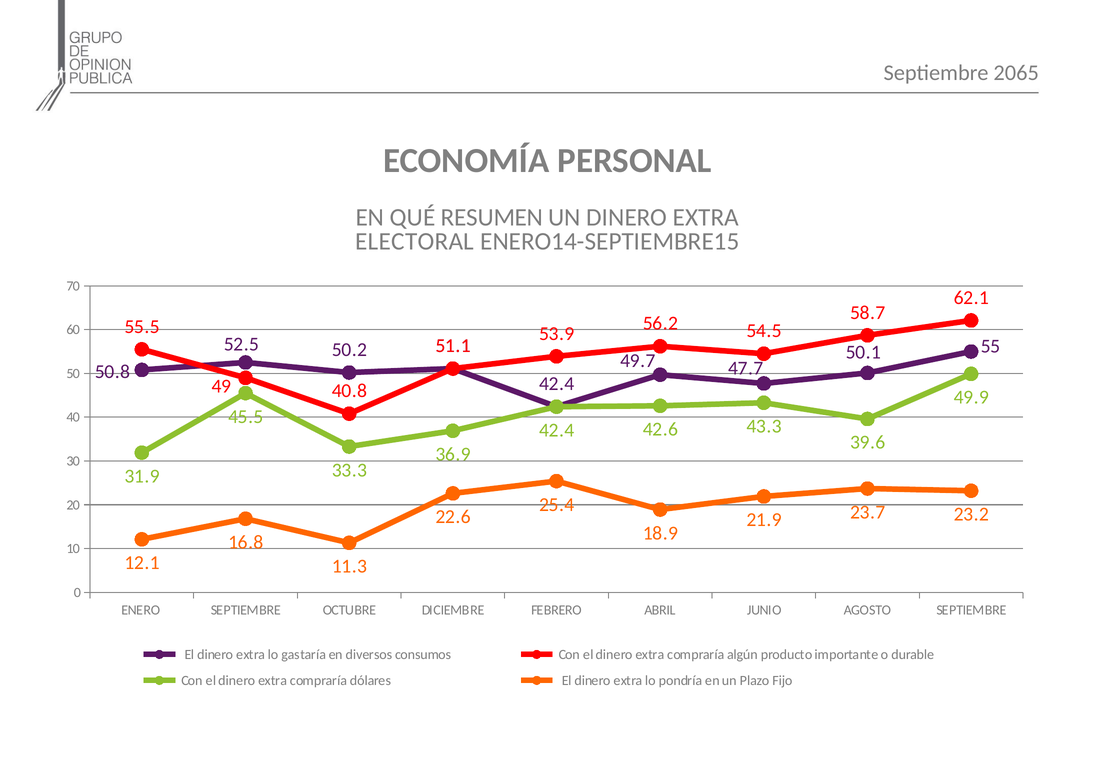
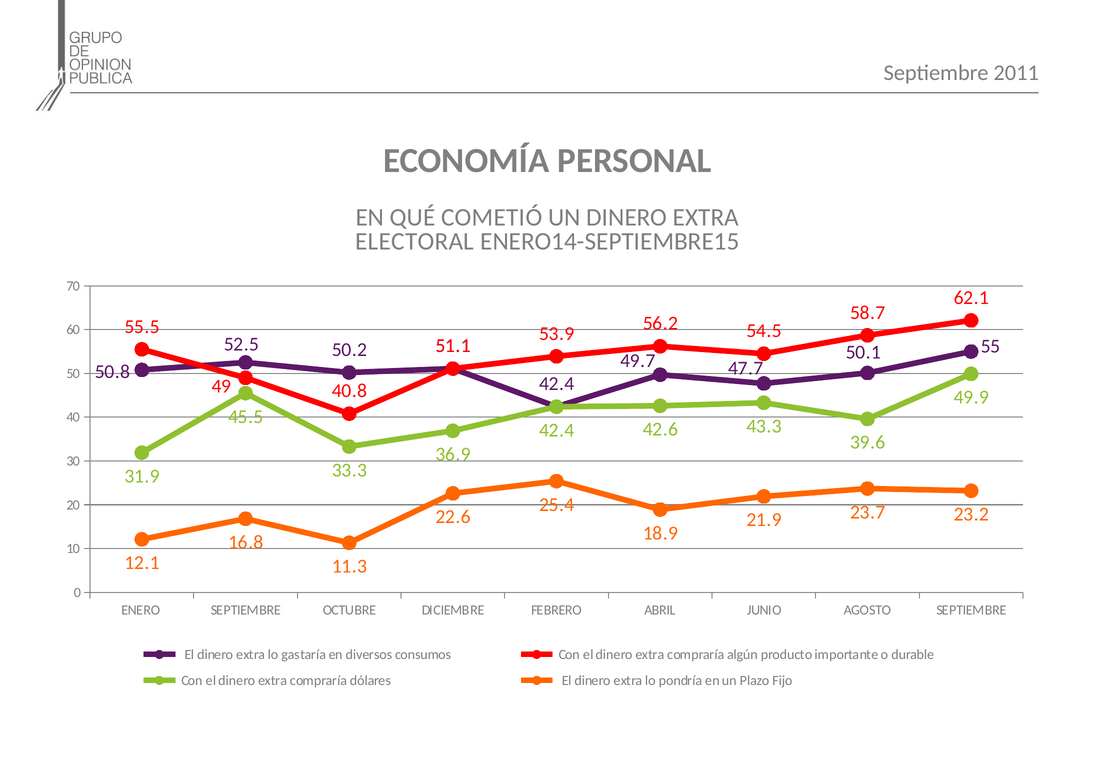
2065: 2065 -> 2011
RESUMEN: RESUMEN -> COMETIÓ
